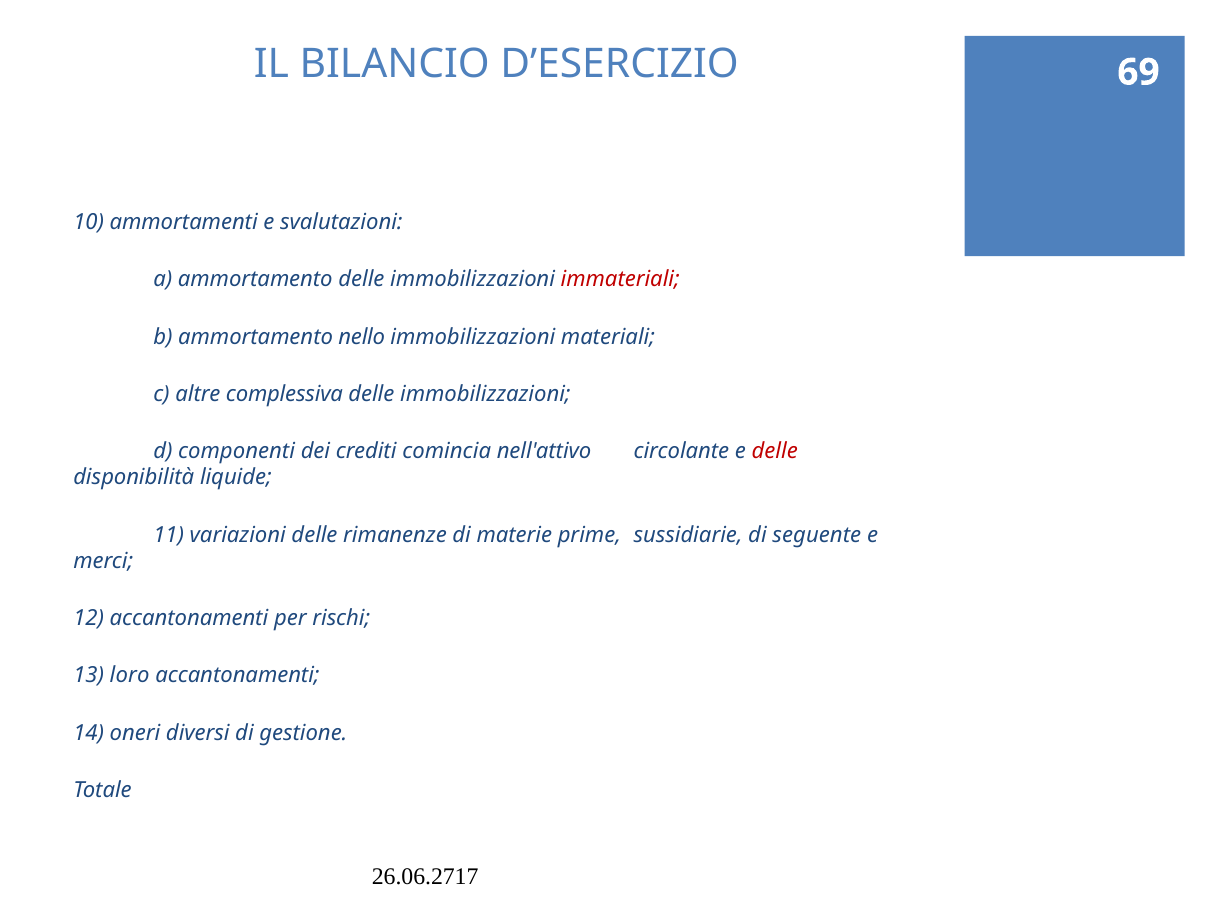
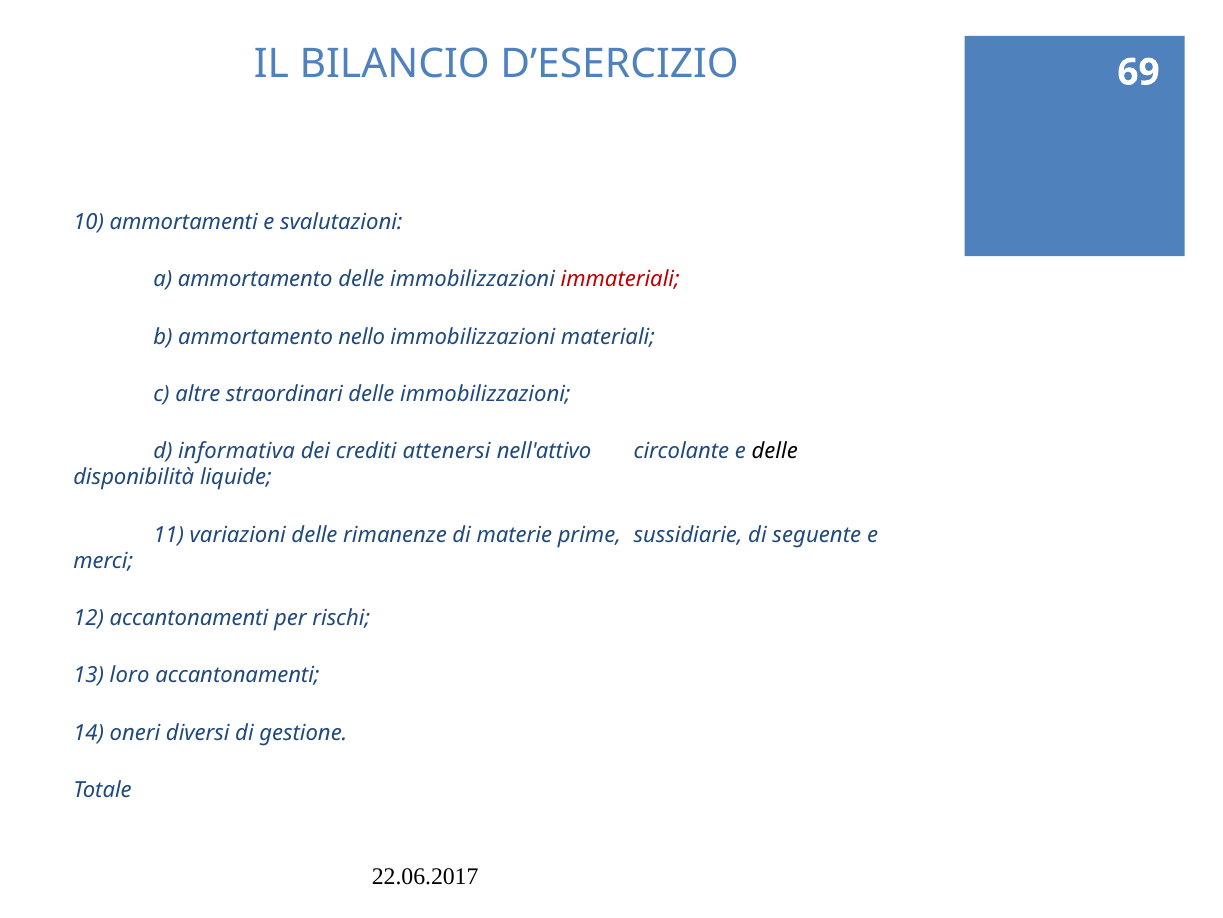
complessiva: complessiva -> straordinari
componenti: componenti -> informativa
comincia: comincia -> attenersi
delle at (775, 451) colour: red -> black
26.06.2717: 26.06.2717 -> 22.06.2017
